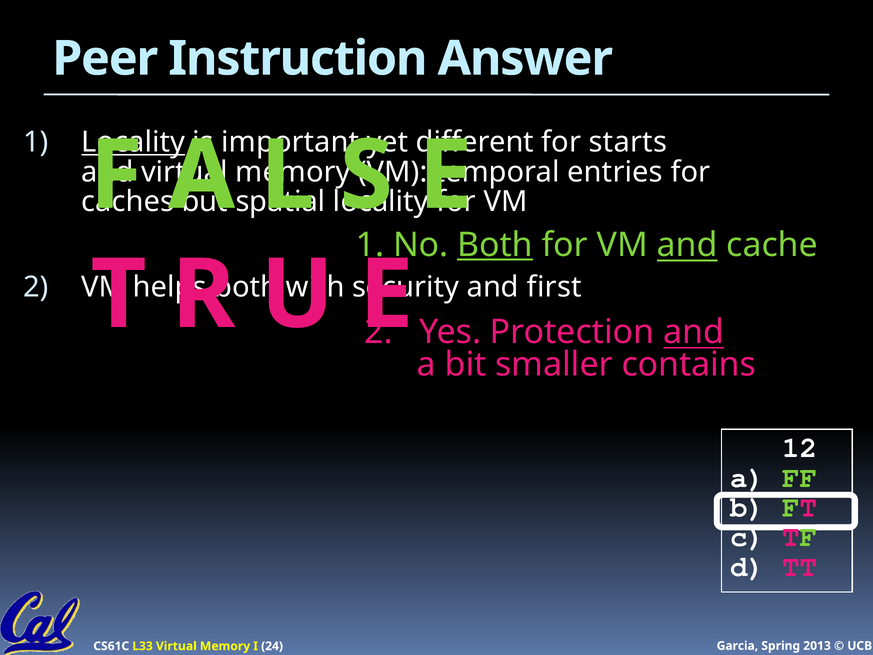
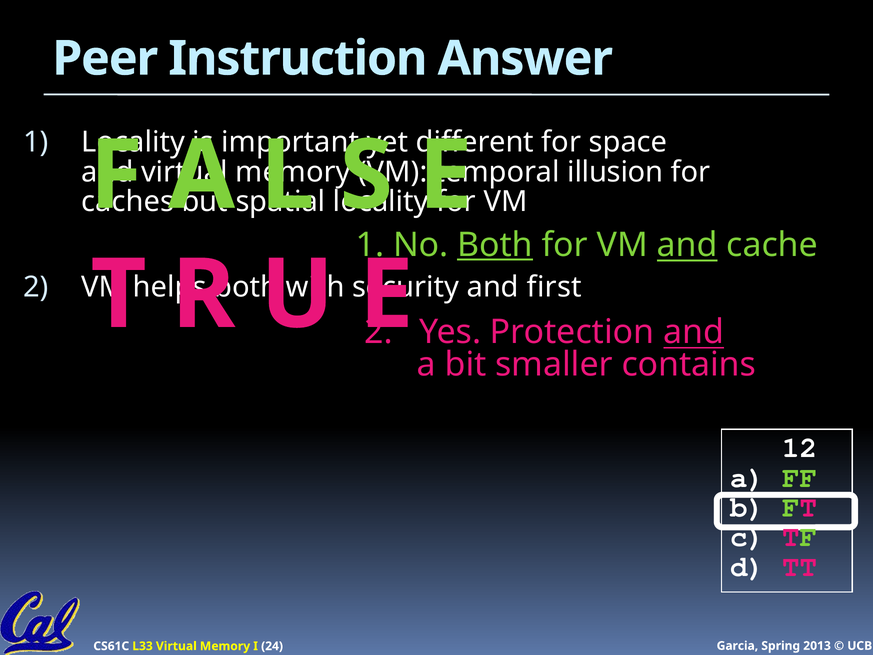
Locality at (133, 142) underline: present -> none
starts: starts -> space
entries: entries -> illusion
